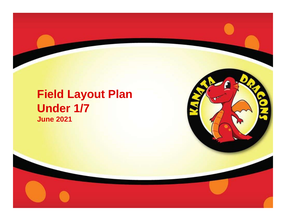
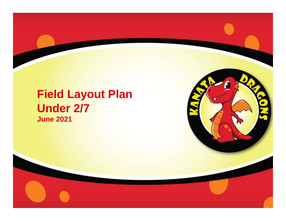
1/7: 1/7 -> 2/7
